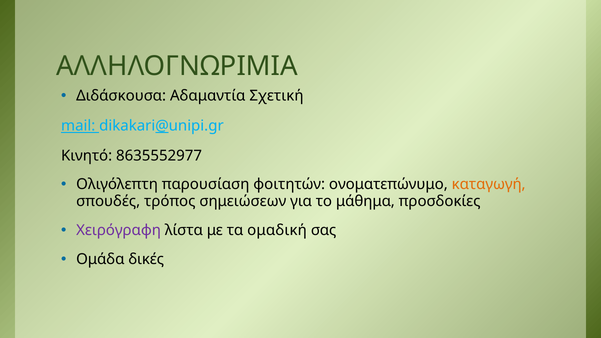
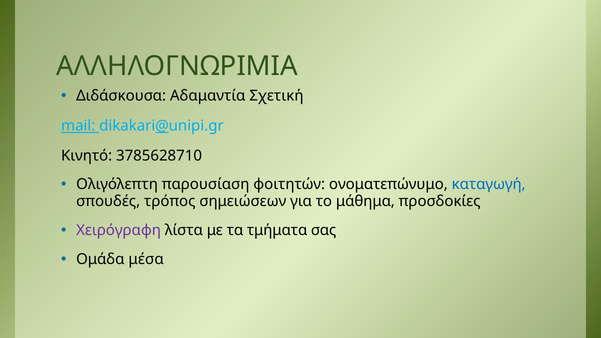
8635552977: 8635552977 -> 3785628710
καταγωγή colour: orange -> blue
ομαδική: ομαδική -> τμήματα
δικές: δικές -> μέσα
